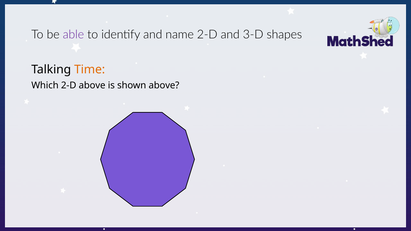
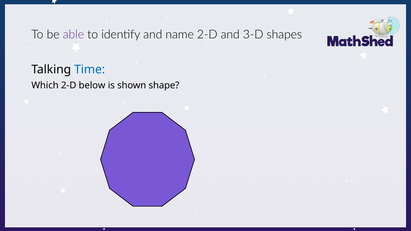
Time colour: orange -> blue
2-D above: above -> below
shown above: above -> shape
